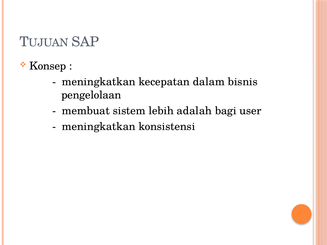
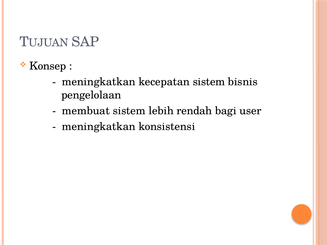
kecepatan dalam: dalam -> sistem
adalah: adalah -> rendah
